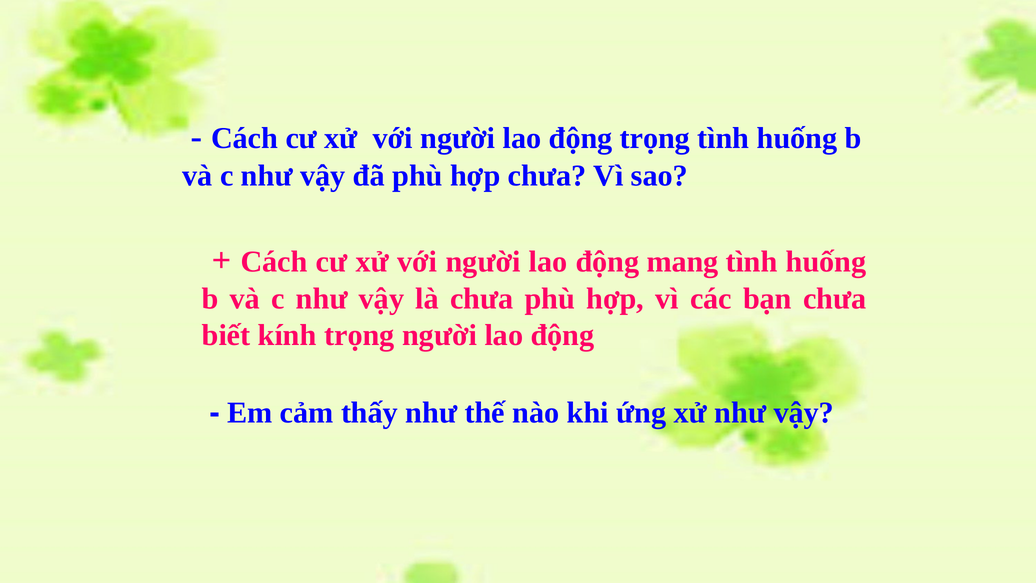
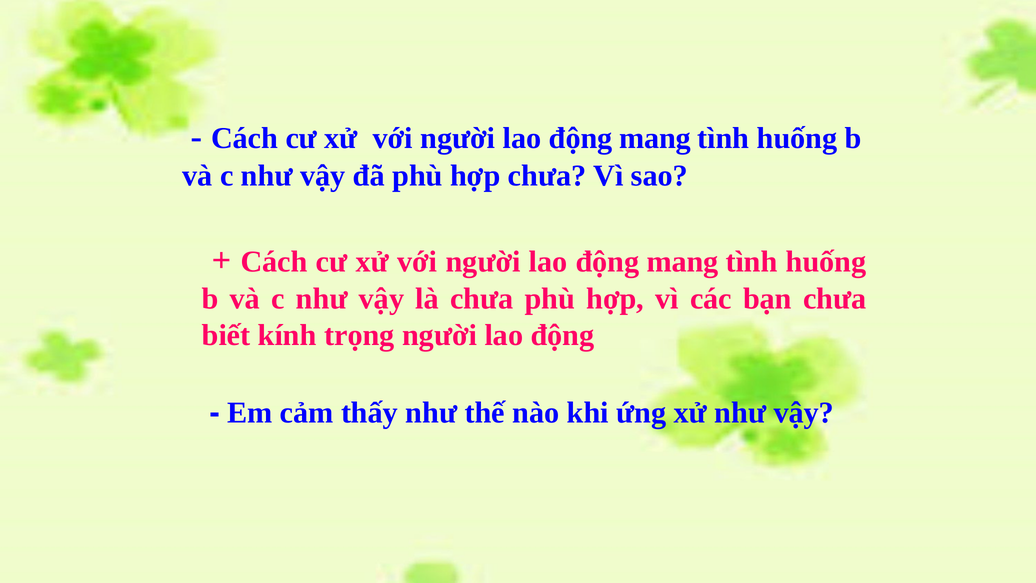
trọng at (655, 138): trọng -> mang
